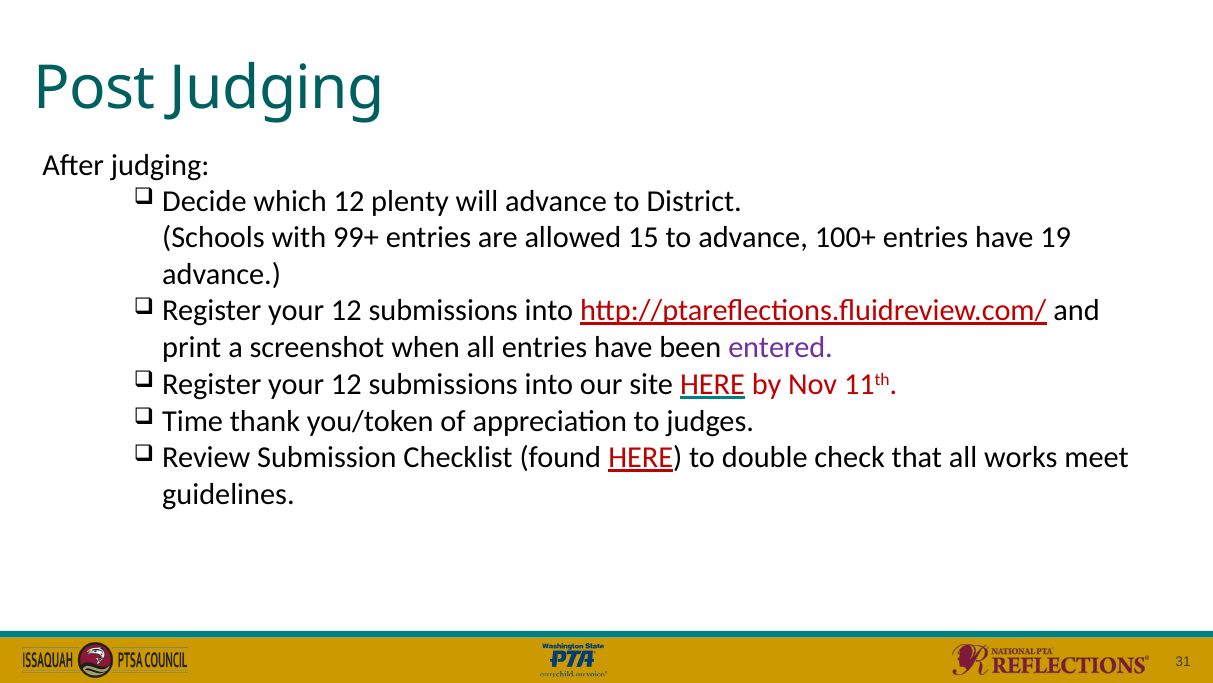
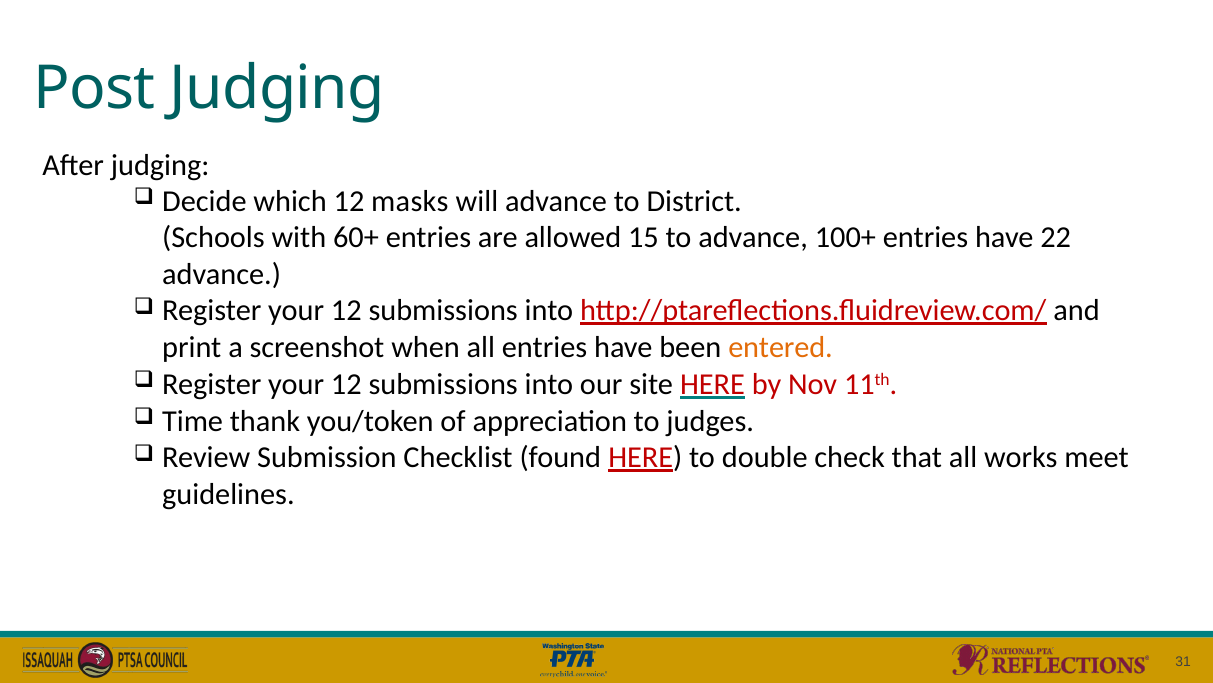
plenty: plenty -> masks
99+: 99+ -> 60+
19: 19 -> 22
entered colour: purple -> orange
